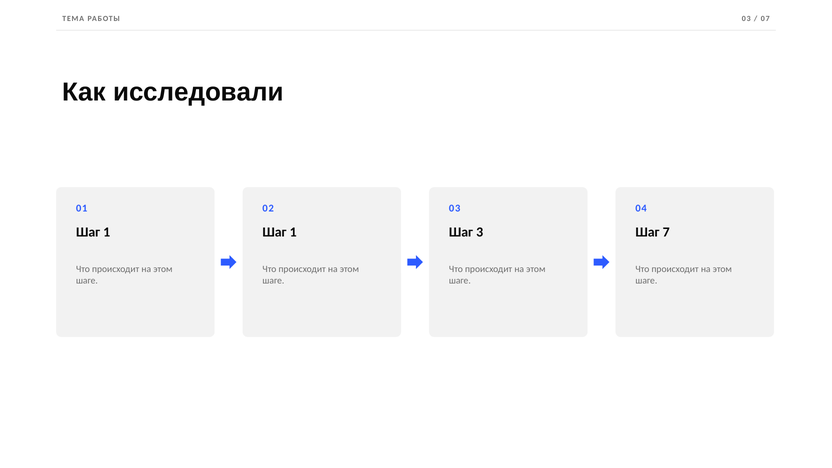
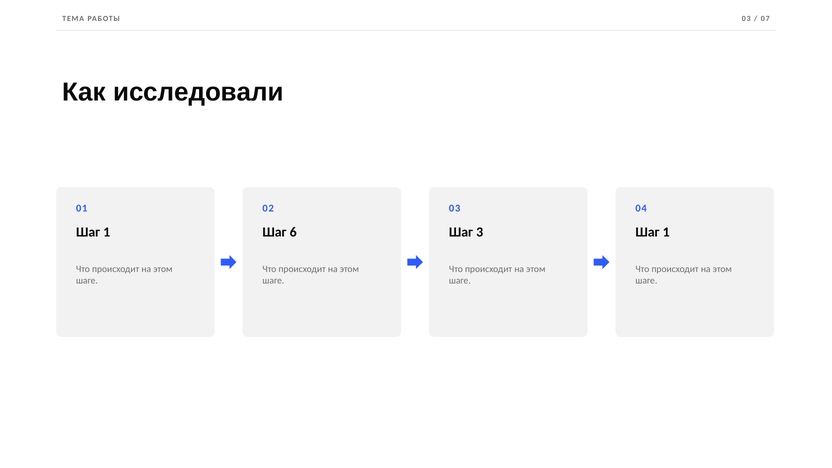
1 at (293, 232): 1 -> 6
7 at (666, 232): 7 -> 1
